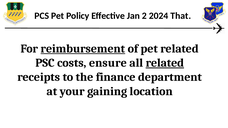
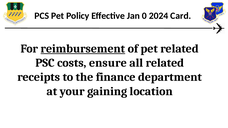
2: 2 -> 0
That: That -> Card
related at (165, 63) underline: present -> none
